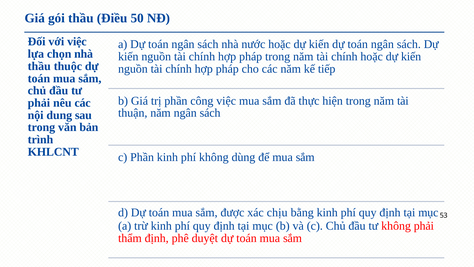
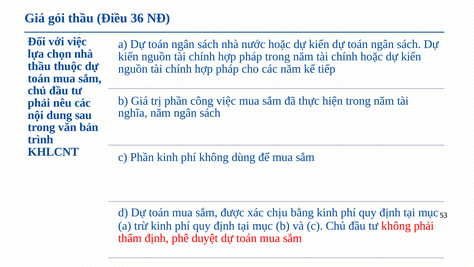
50: 50 -> 36
thuận: thuận -> nghĩa
